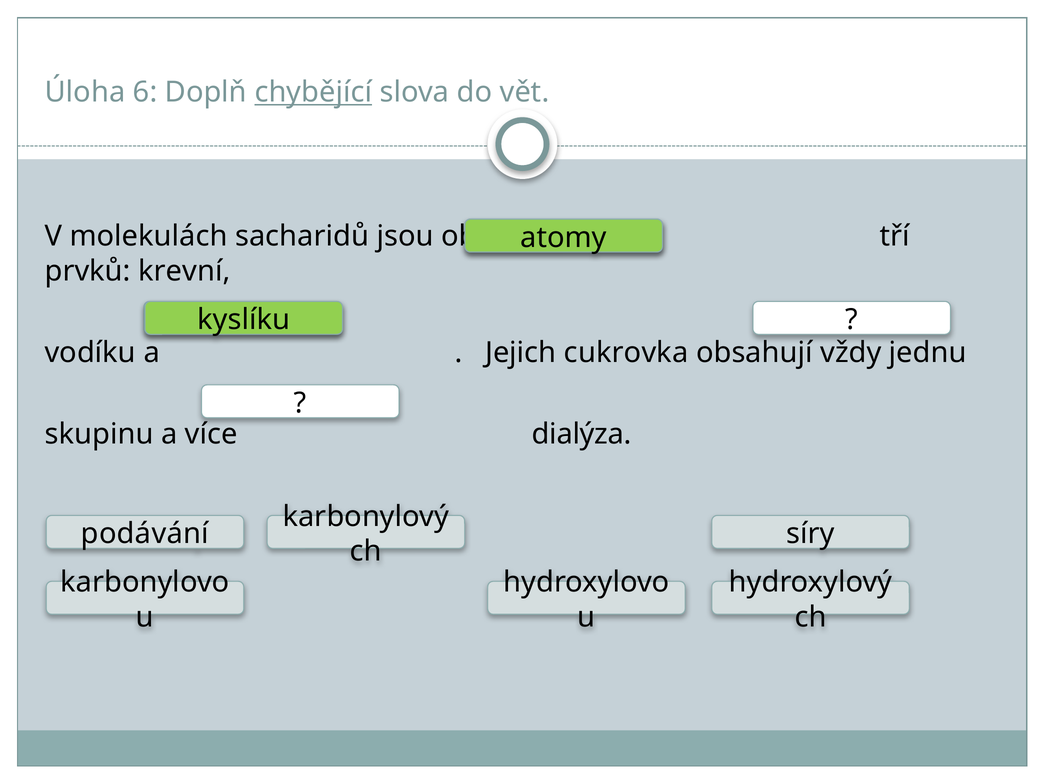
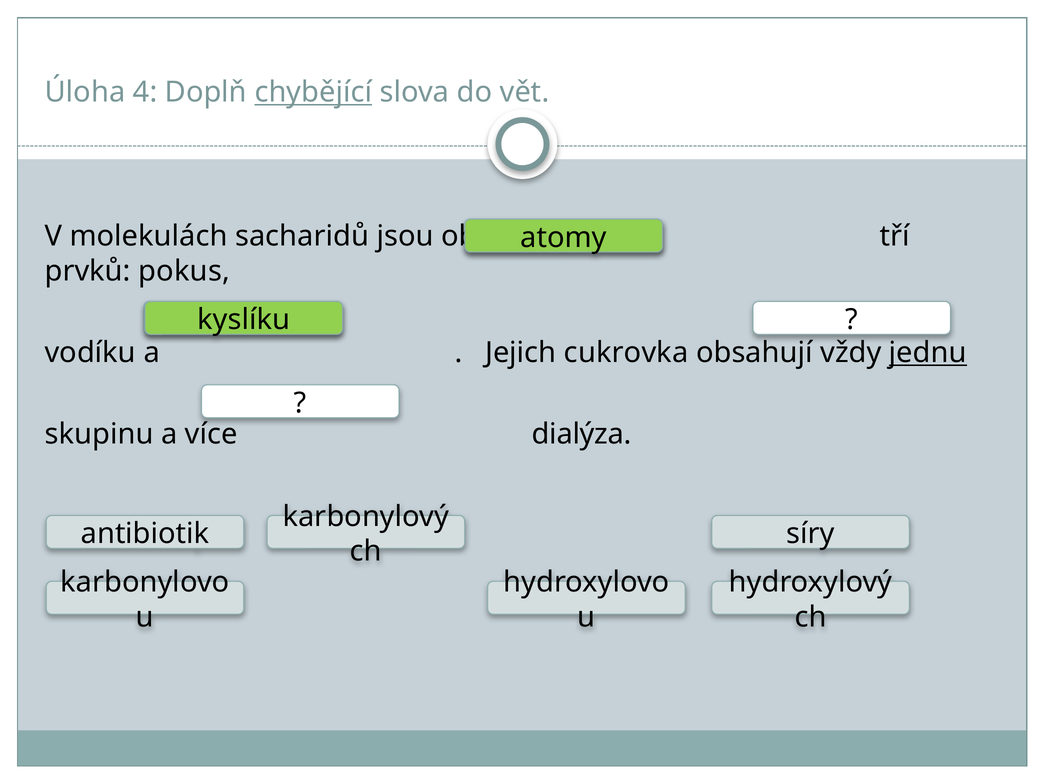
6: 6 -> 4
krevní: krevní -> pokus
jednu underline: none -> present
podávání: podávání -> antibiotik
